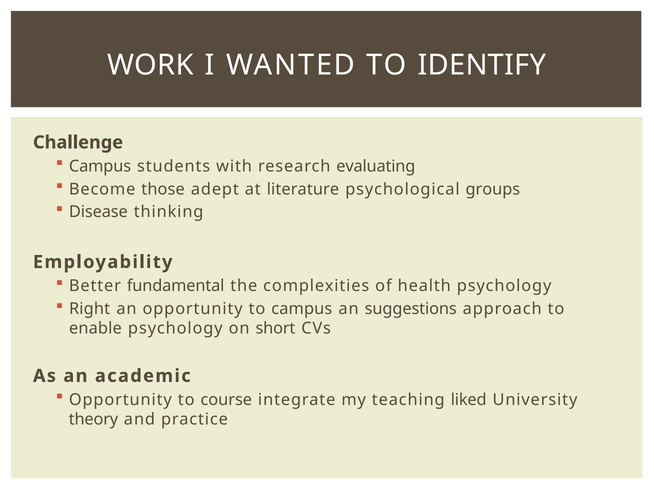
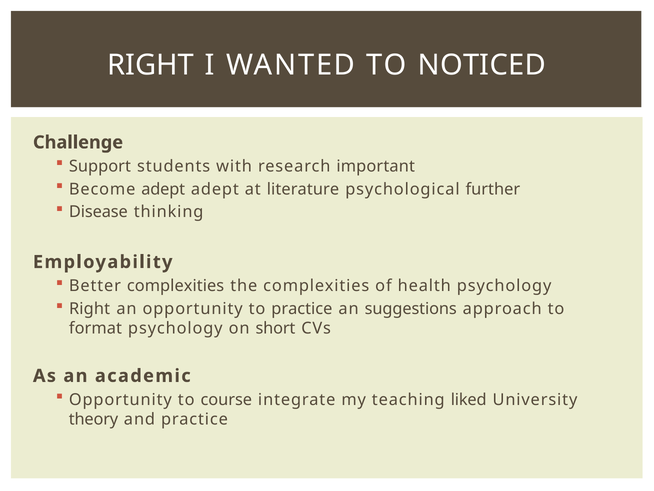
WORK at (150, 65): WORK -> RIGHT
IDENTIFY: IDENTIFY -> NOTICED
Campus at (100, 166): Campus -> Support
evaluating: evaluating -> important
Become those: those -> adept
groups: groups -> further
Better fundamental: fundamental -> complexities
to campus: campus -> practice
enable: enable -> format
